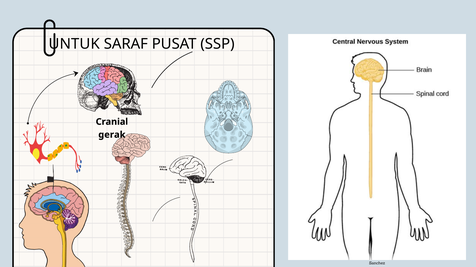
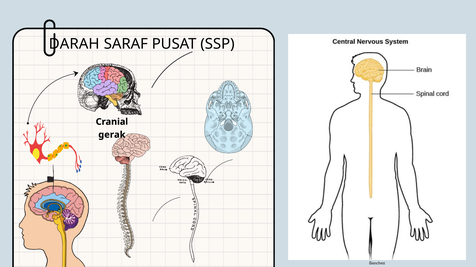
UNTUK: UNTUK -> DARAH
